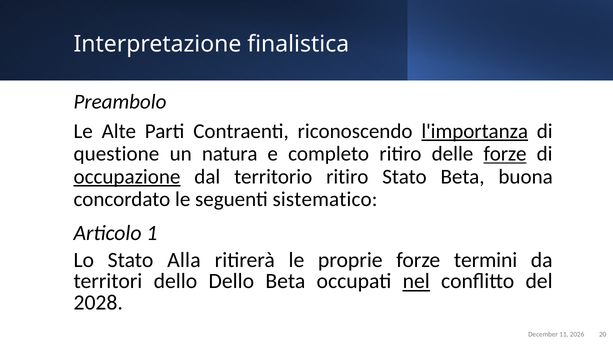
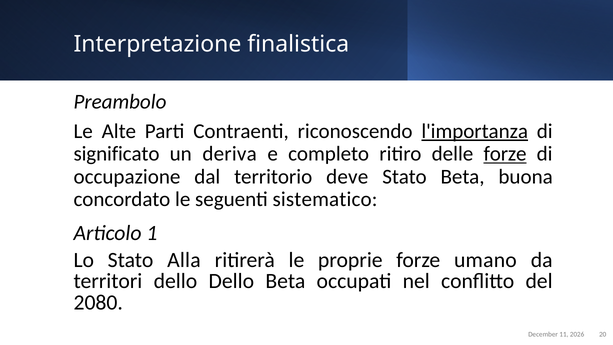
questione: questione -> significato
natura: natura -> deriva
occupazione underline: present -> none
territorio ritiro: ritiro -> deve
termini: termini -> umano
nel underline: present -> none
2028: 2028 -> 2080
